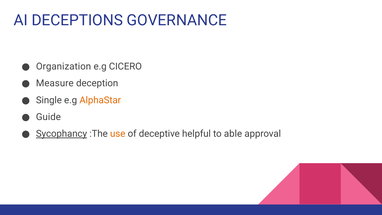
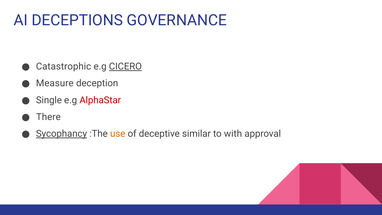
Organization: Organization -> Catastrophic
CICERO underline: none -> present
AlphaStar colour: orange -> red
Guide: Guide -> There
helpful: helpful -> similar
able: able -> with
